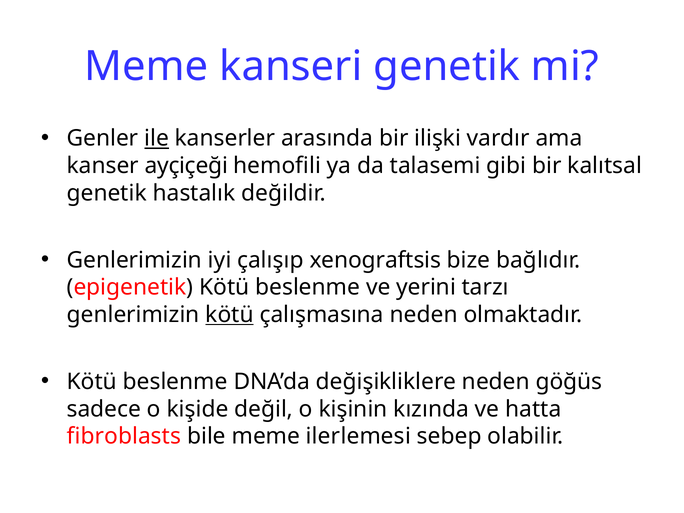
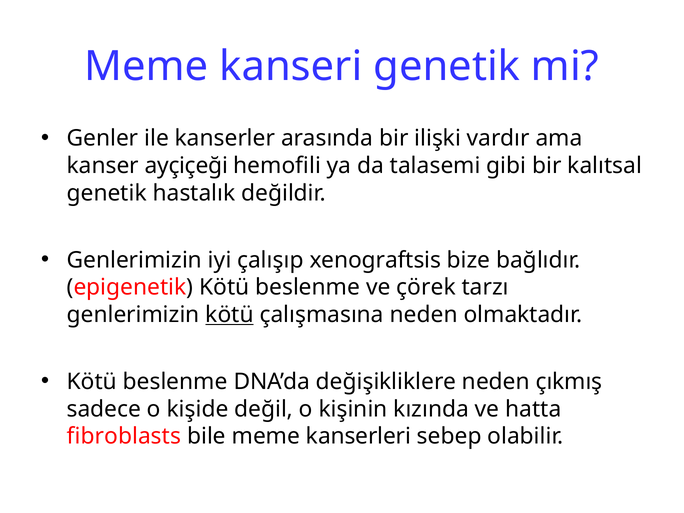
ile underline: present -> none
yerini: yerini -> çörek
göğüs: göğüs -> çıkmış
ilerlemesi: ilerlemesi -> kanserleri
